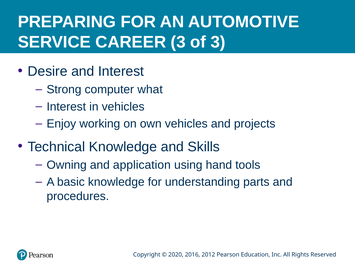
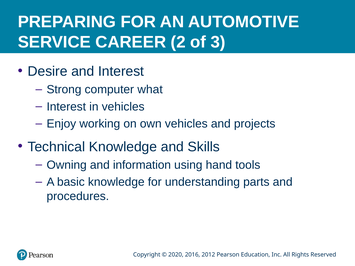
CAREER 3: 3 -> 2
application: application -> information
